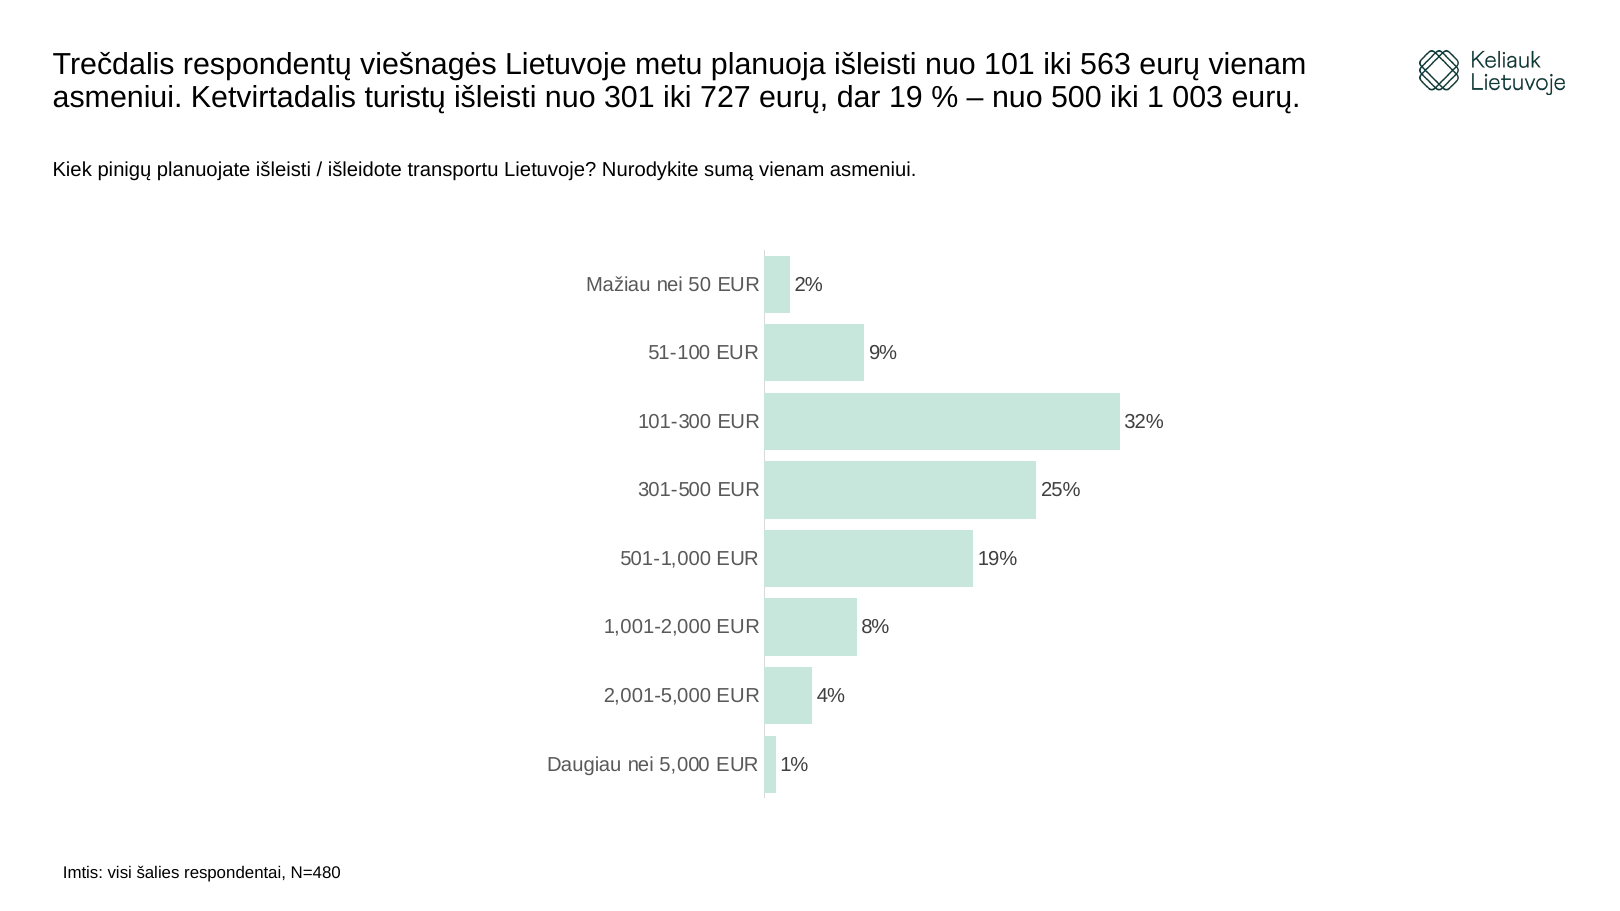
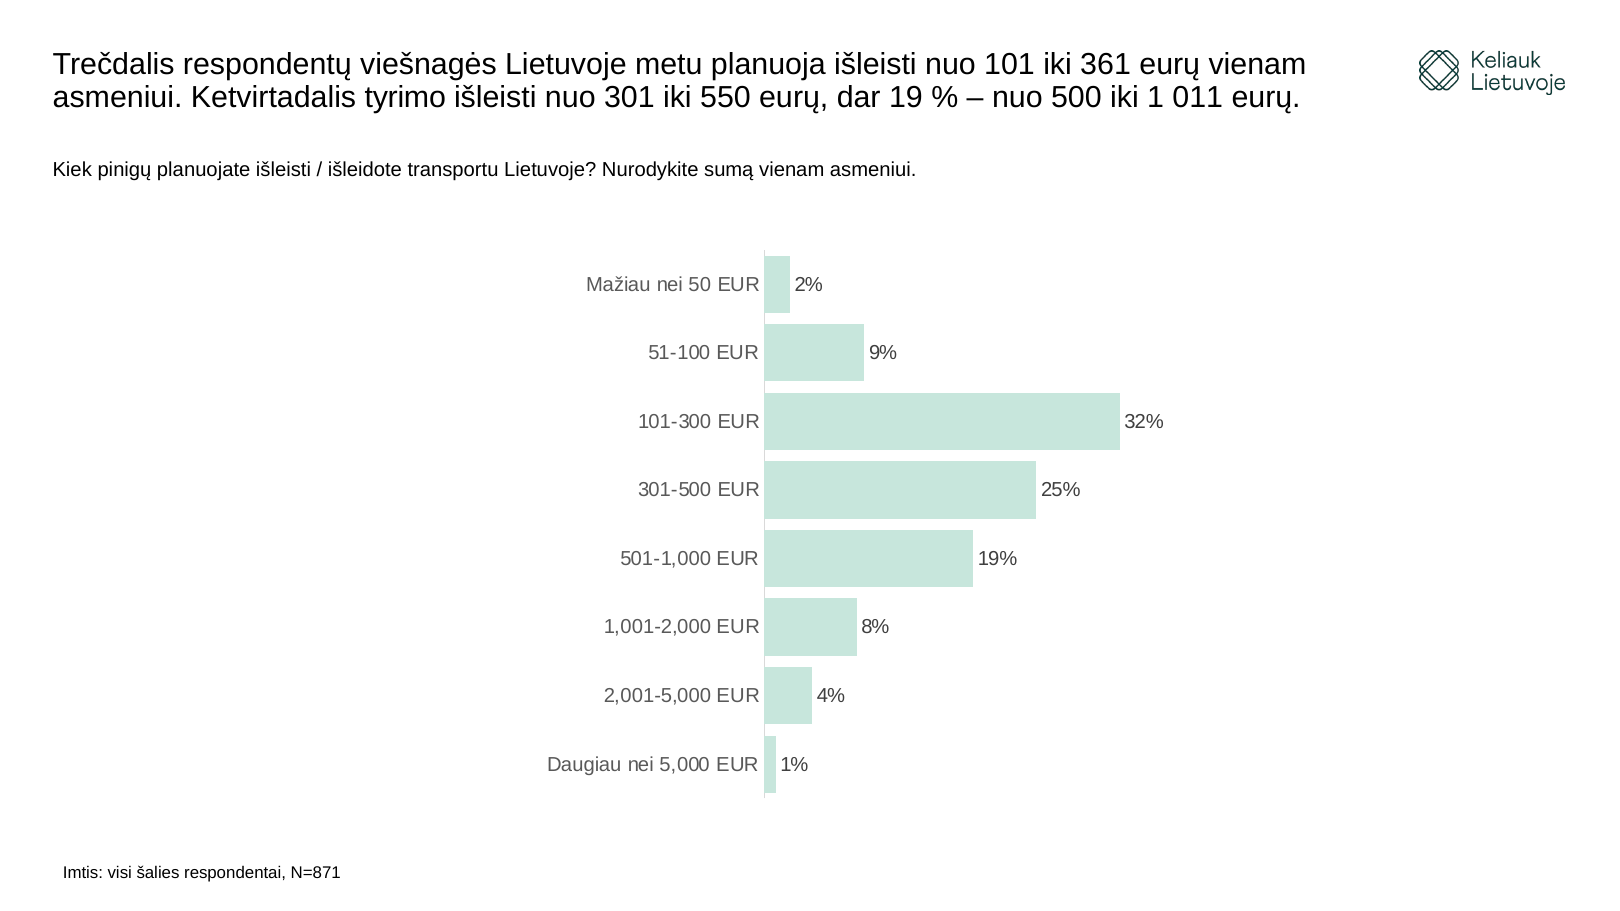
563: 563 -> 361
turistų: turistų -> tyrimo
727: 727 -> 550
003: 003 -> 011
N=480: N=480 -> N=871
